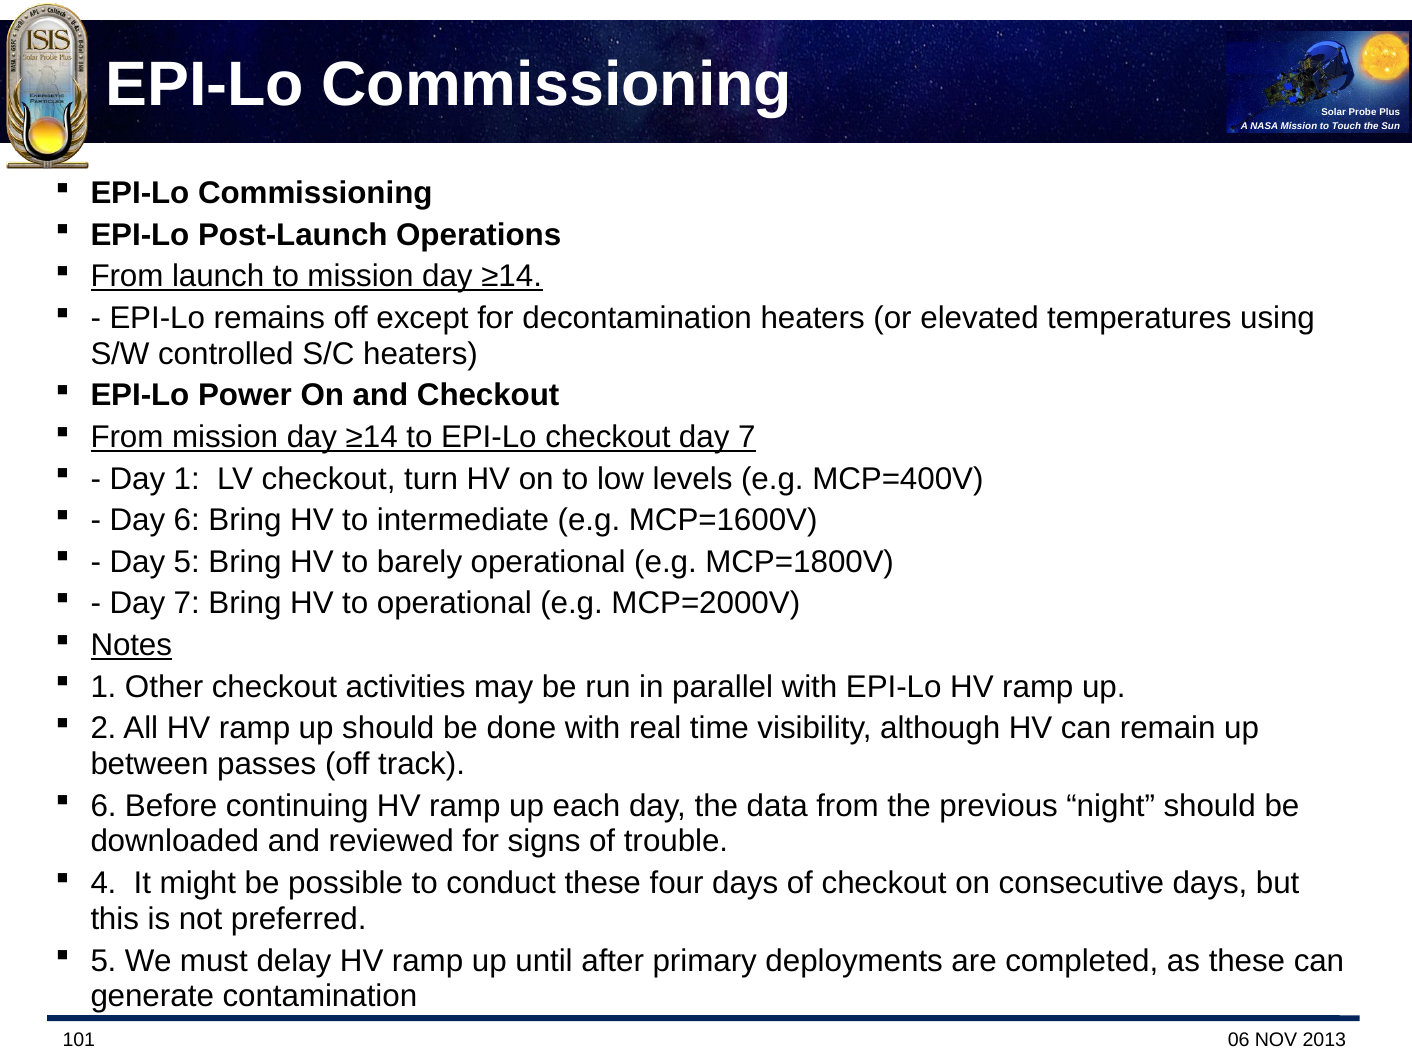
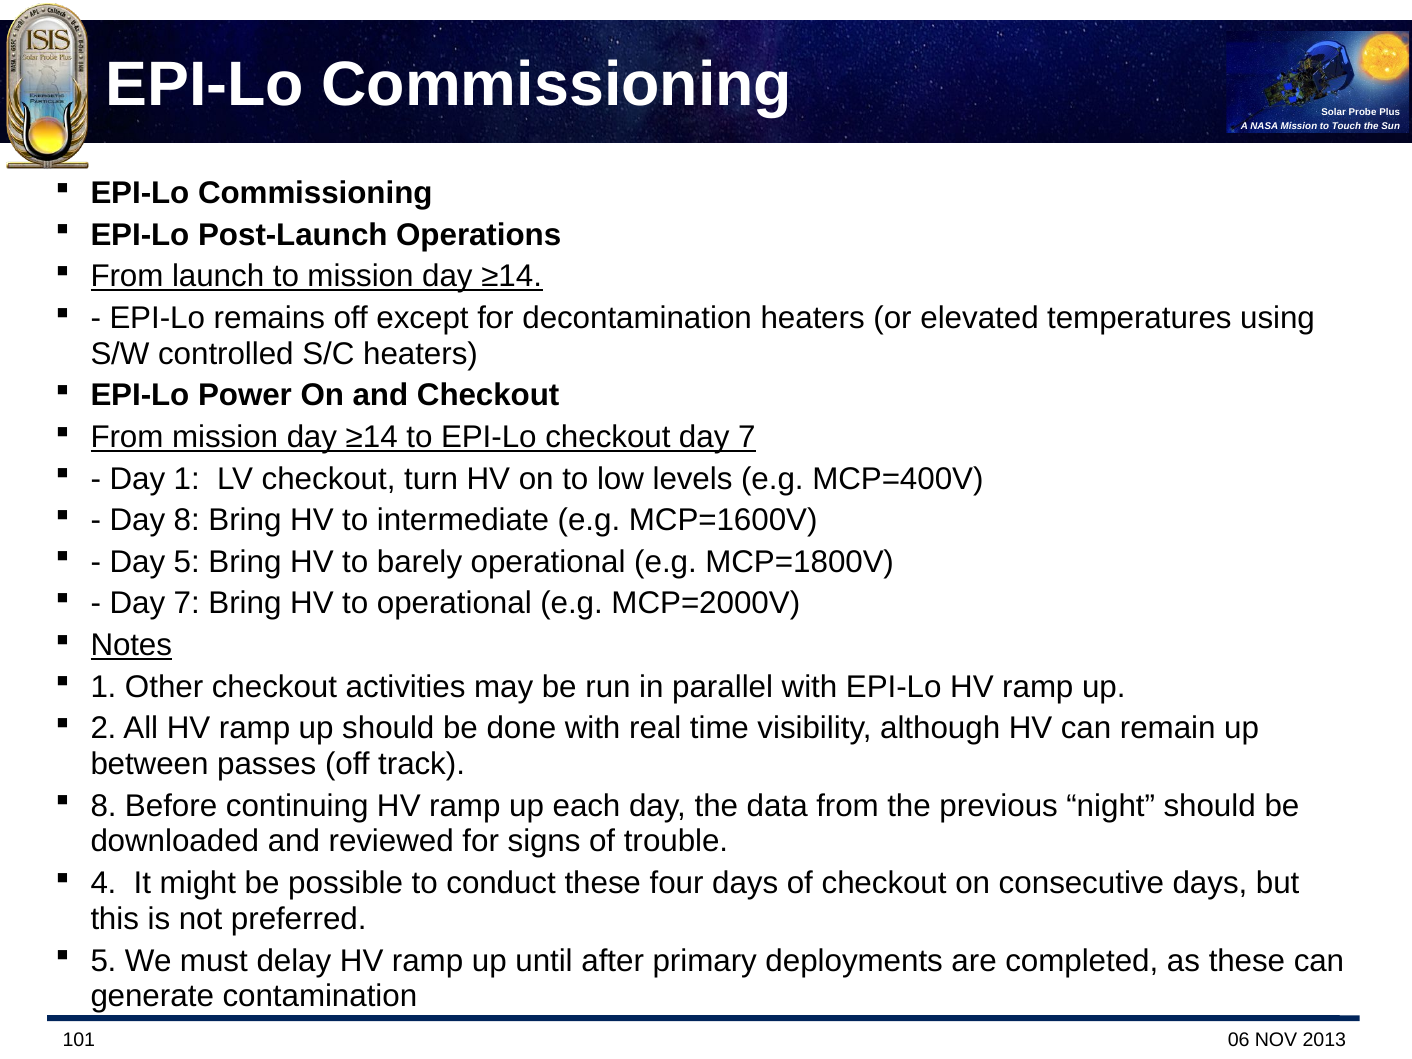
Day 6: 6 -> 8
6 at (103, 806): 6 -> 8
